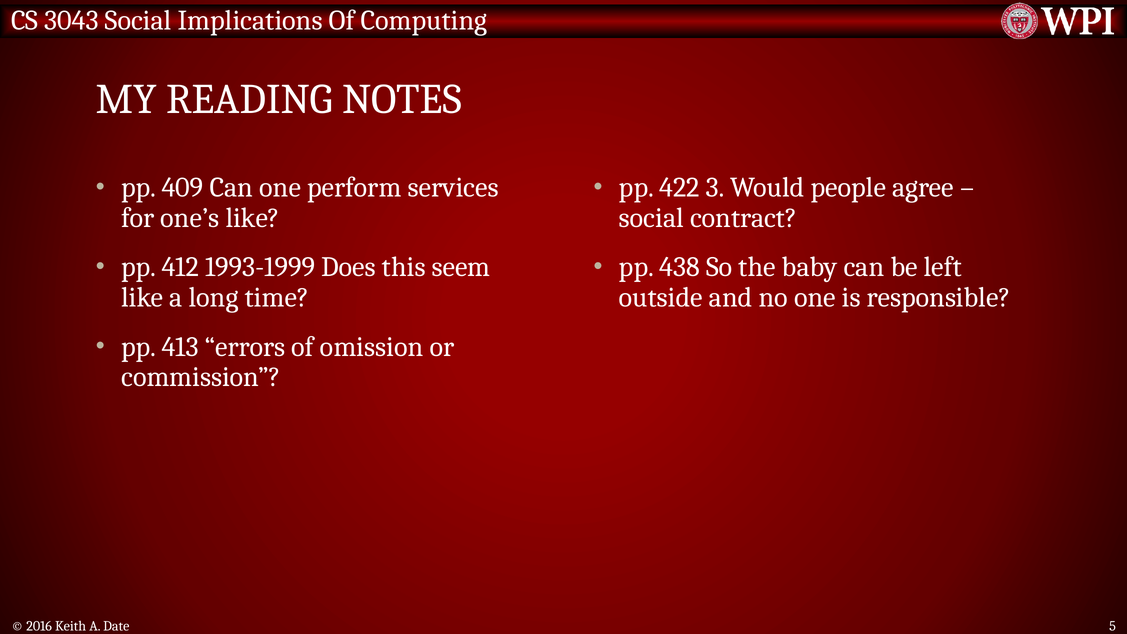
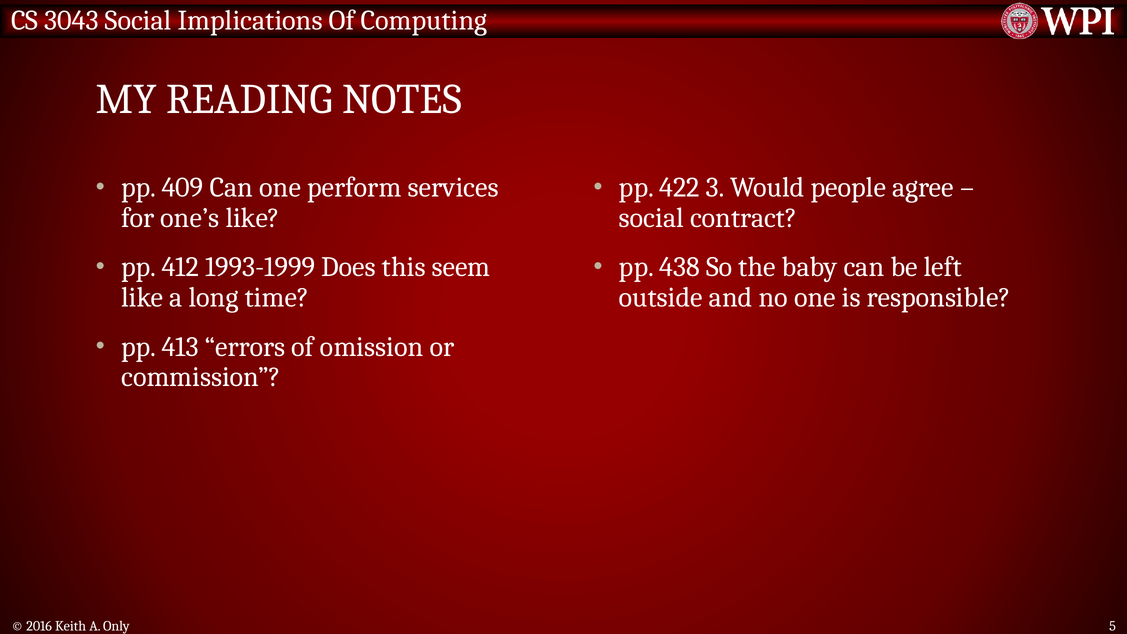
Date: Date -> Only
